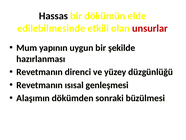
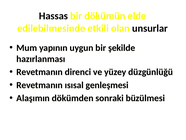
unsurlar colour: red -> black
